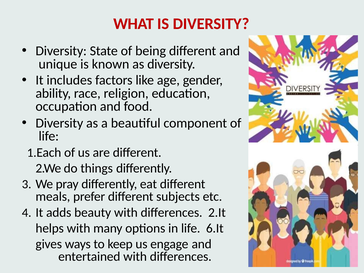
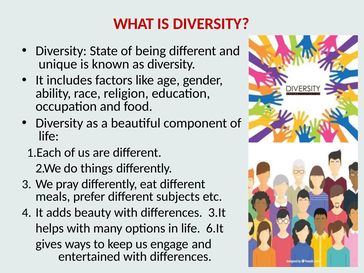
2.It: 2.It -> 3.It
